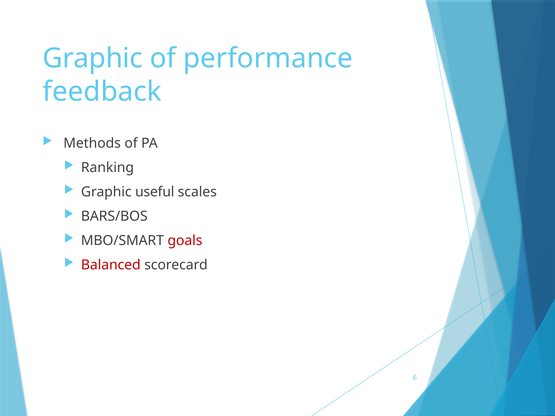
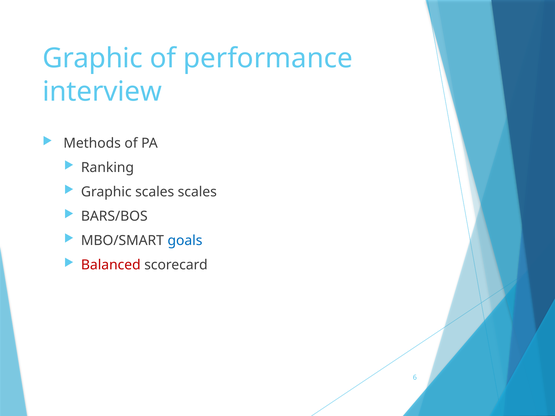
feedback: feedback -> interview
Graphic useful: useful -> scales
goals colour: red -> blue
